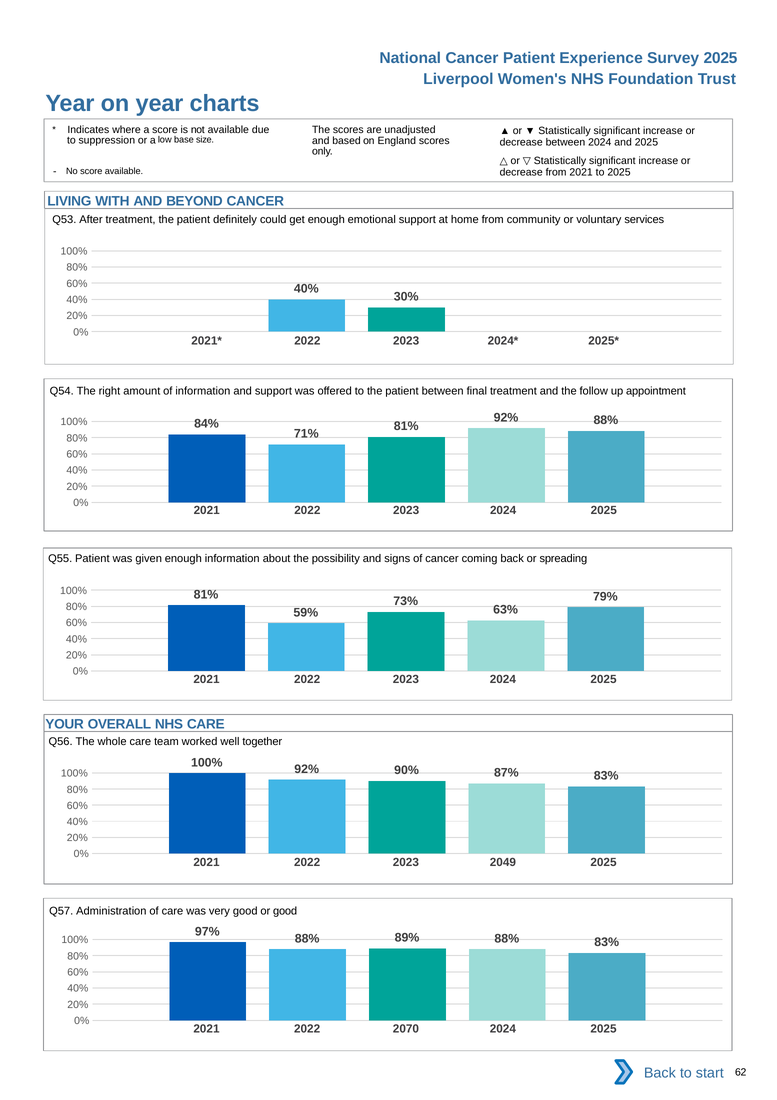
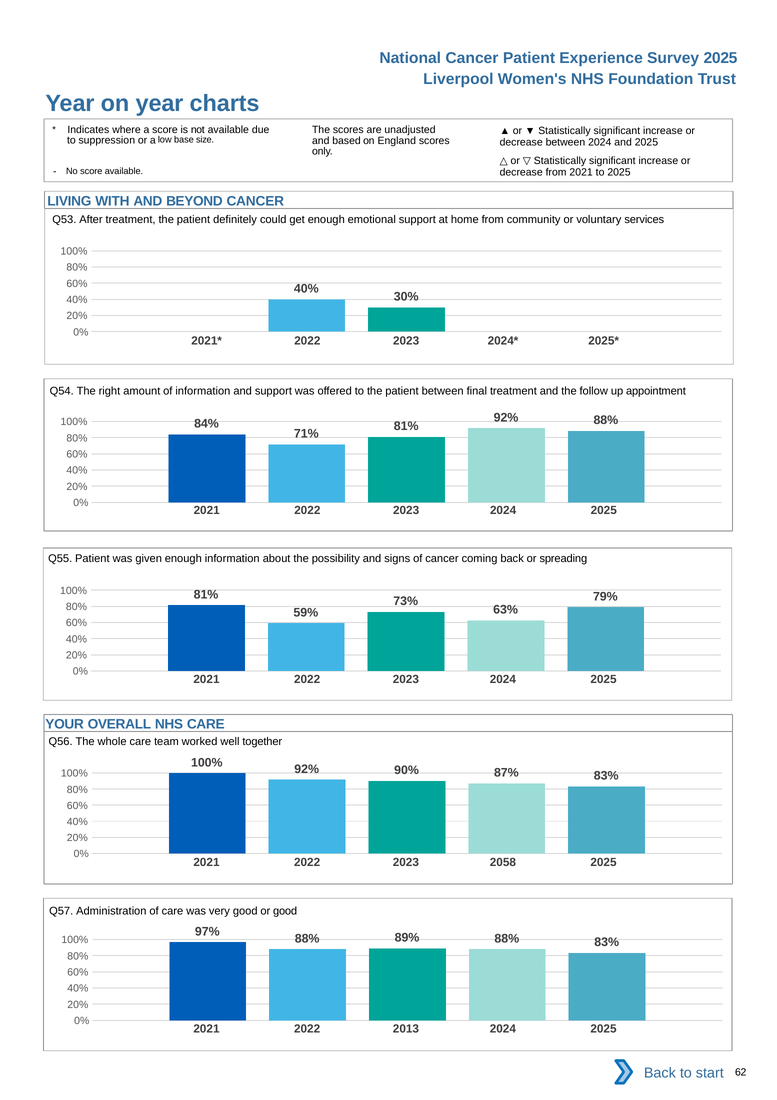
2049: 2049 -> 2058
2070: 2070 -> 2013
